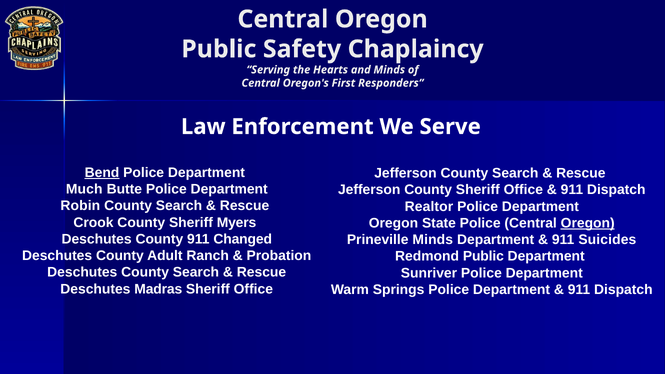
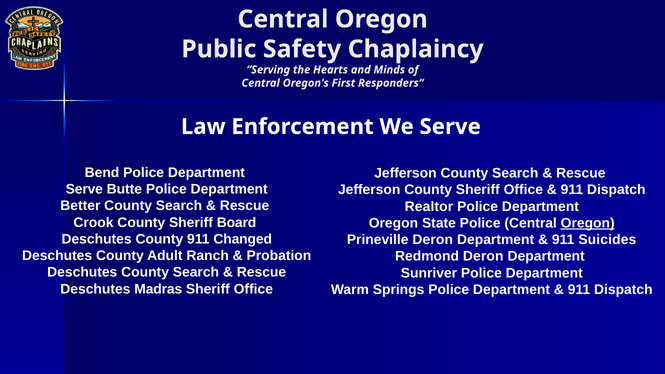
Bend underline: present -> none
Much at (84, 189): Much -> Serve
Robin: Robin -> Better
Myers: Myers -> Board
Prineville Minds: Minds -> Deron
Redmond Public: Public -> Deron
